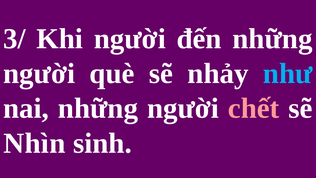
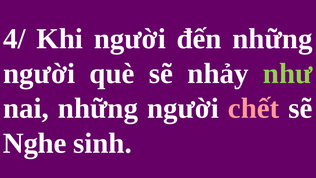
3/: 3/ -> 4/
như colour: light blue -> light green
Nhìn: Nhìn -> Nghe
